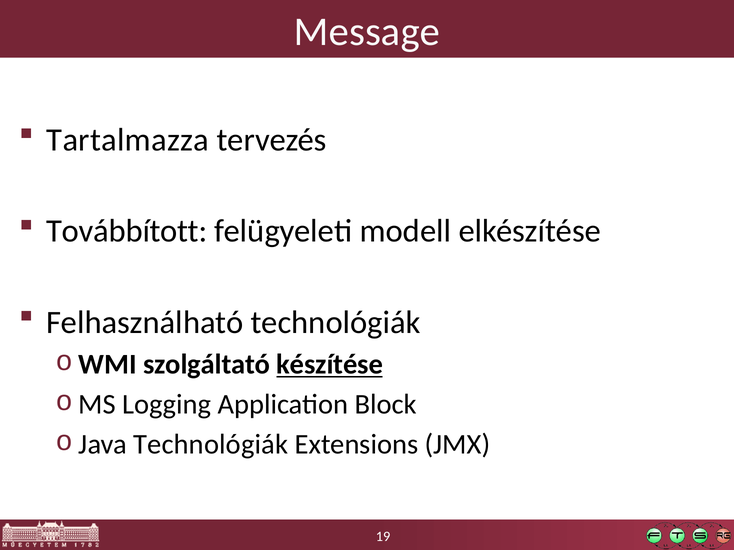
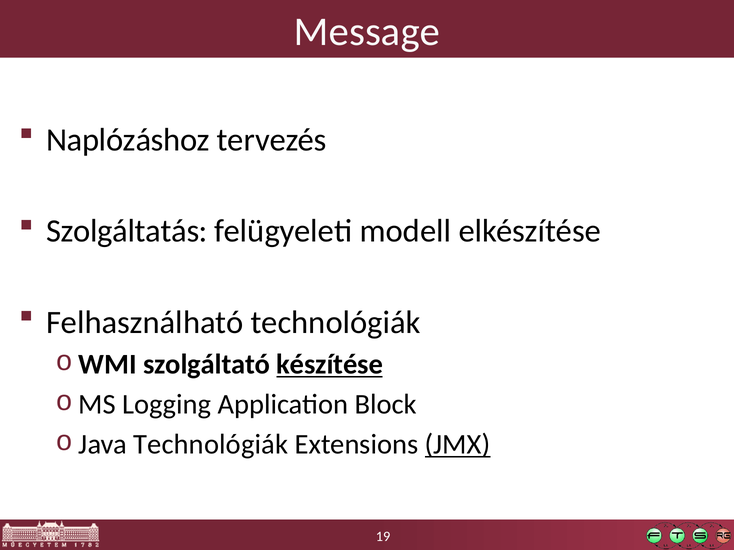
Tartalmazza: Tartalmazza -> Naplózáshoz
Továbbított: Továbbított -> Szolgáltatás
JMX underline: none -> present
